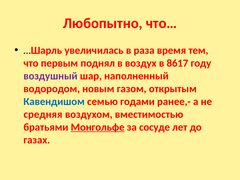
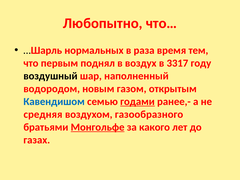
увеличилась: увеличилась -> нормальных
8617: 8617 -> 3317
воздушный colour: purple -> black
годами underline: none -> present
вместимостью: вместимостью -> газообразного
сосуде: сосуде -> какого
